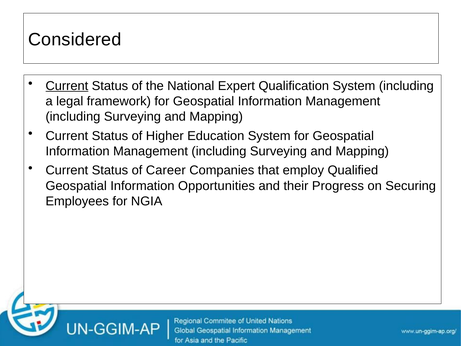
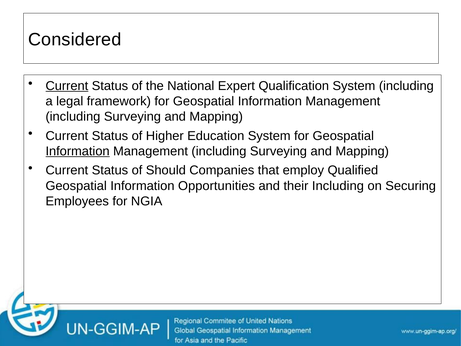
Information at (78, 151) underline: none -> present
Career: Career -> Should
their Progress: Progress -> Including
